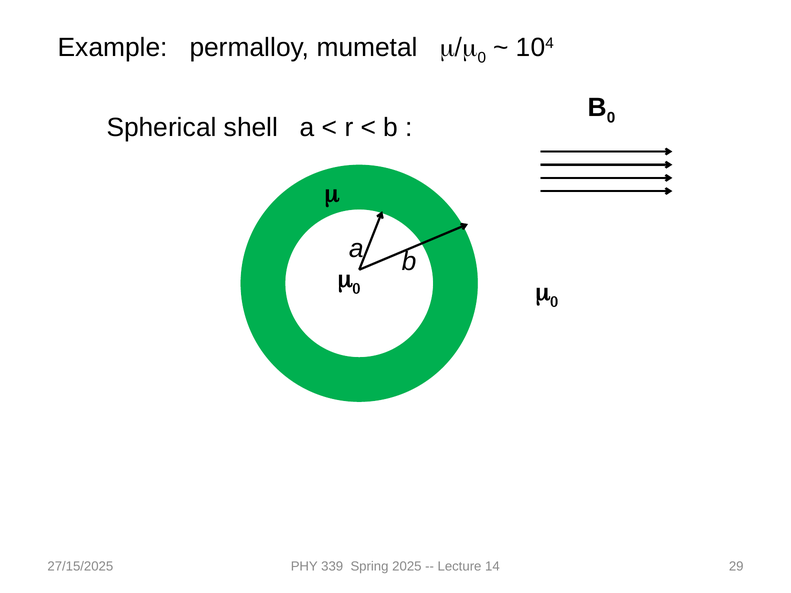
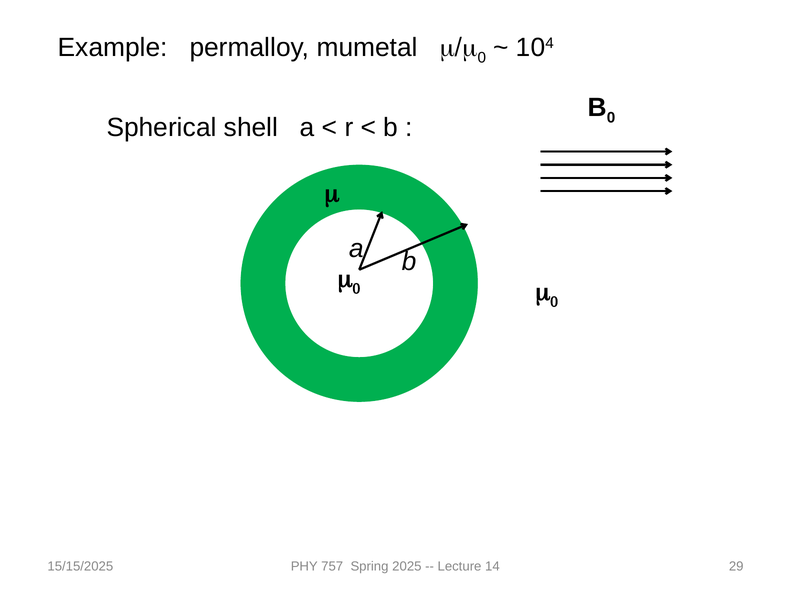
27/15/2025: 27/15/2025 -> 15/15/2025
339: 339 -> 757
